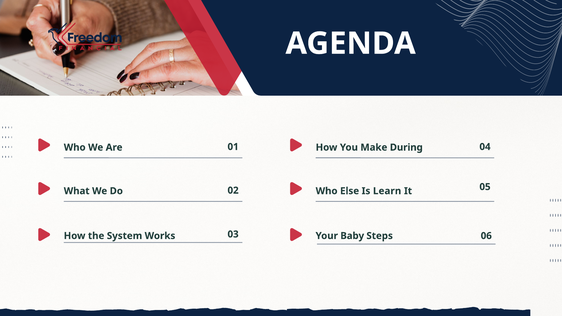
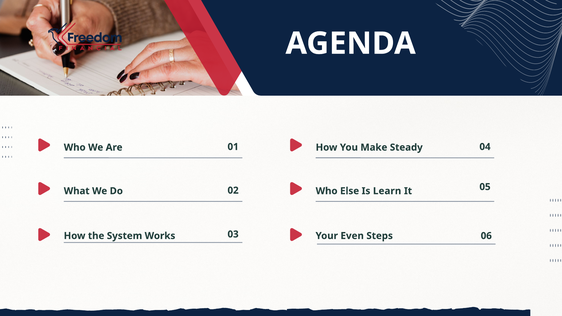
During: During -> Steady
Baby: Baby -> Even
